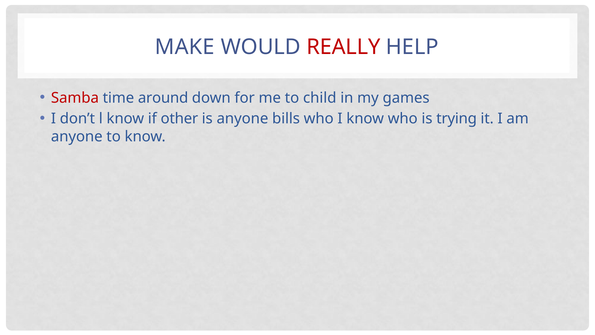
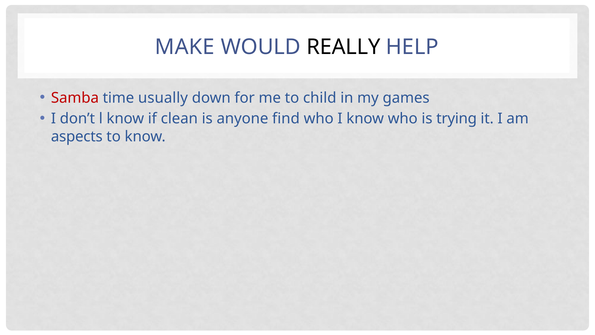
REALLY colour: red -> black
around: around -> usually
other: other -> clean
bills: bills -> find
anyone at (77, 136): anyone -> aspects
